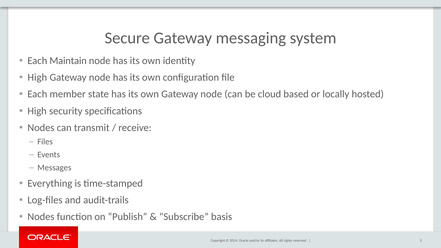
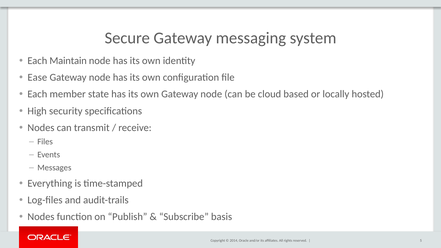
High at (37, 77): High -> Ease
